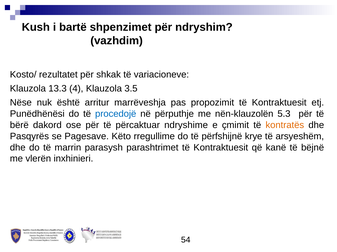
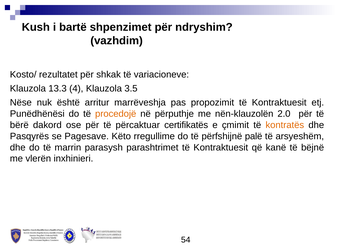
procedojë colour: blue -> orange
5.3: 5.3 -> 2.0
ndryshime: ndryshime -> certifikatës
krye: krye -> palë
